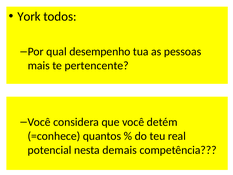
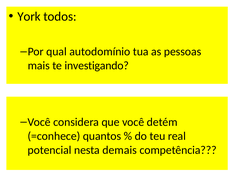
desempenho: desempenho -> autodomínio
pertencente: pertencente -> investigando
